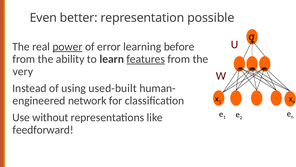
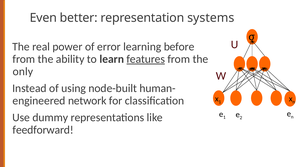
possible: possible -> systems
power underline: present -> none
very: very -> only
used-built: used-built -> node-built
without: without -> dummy
